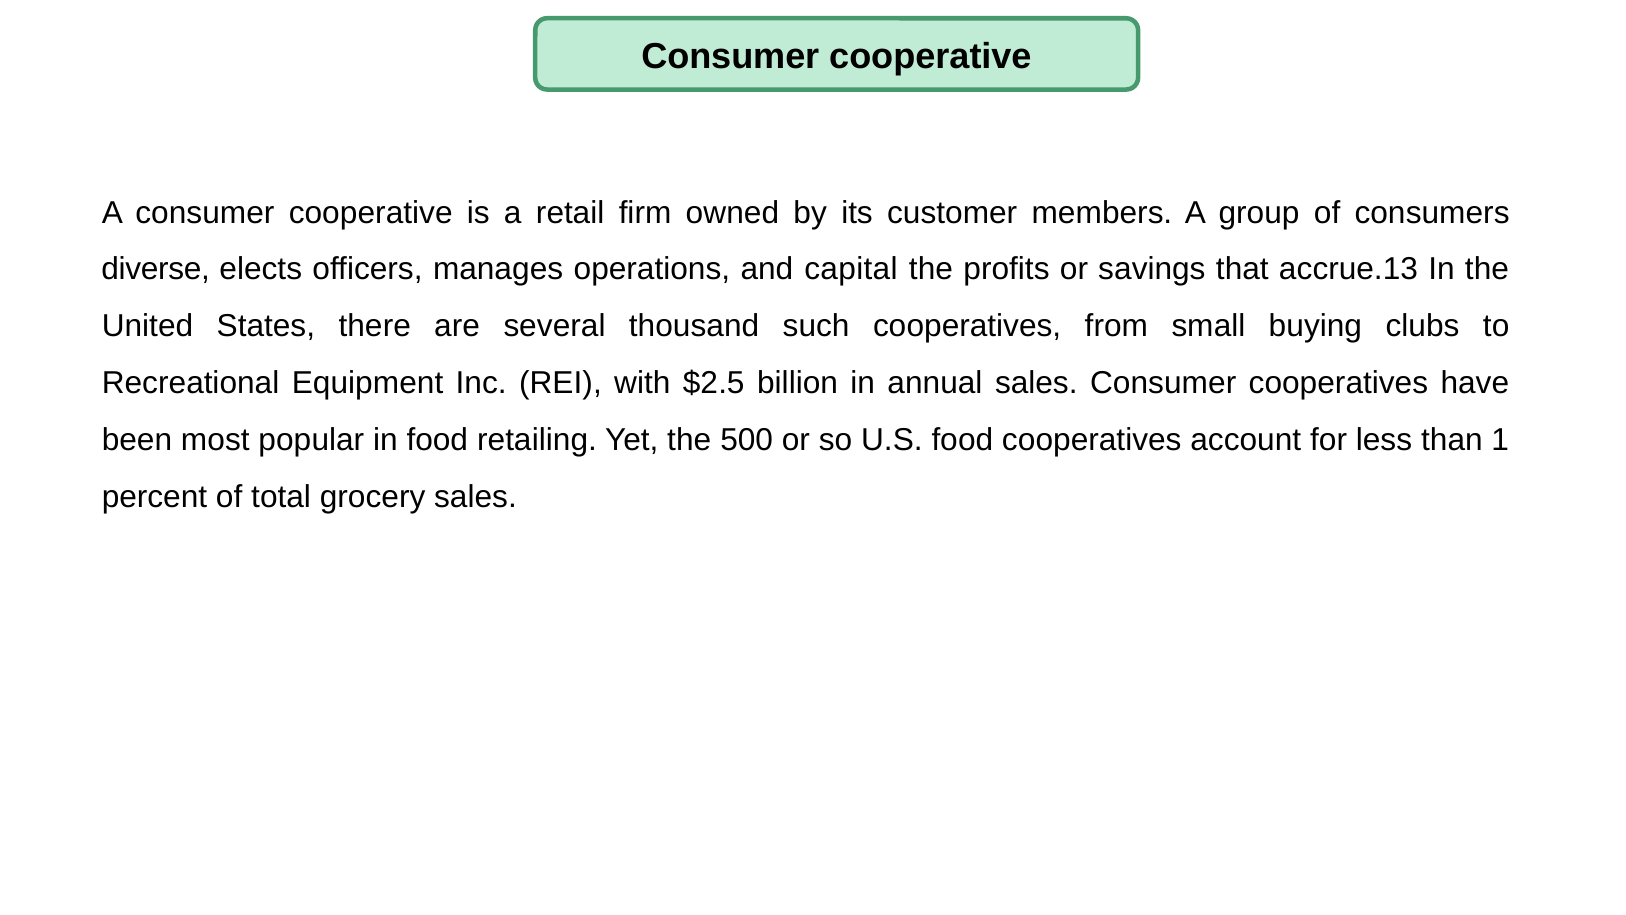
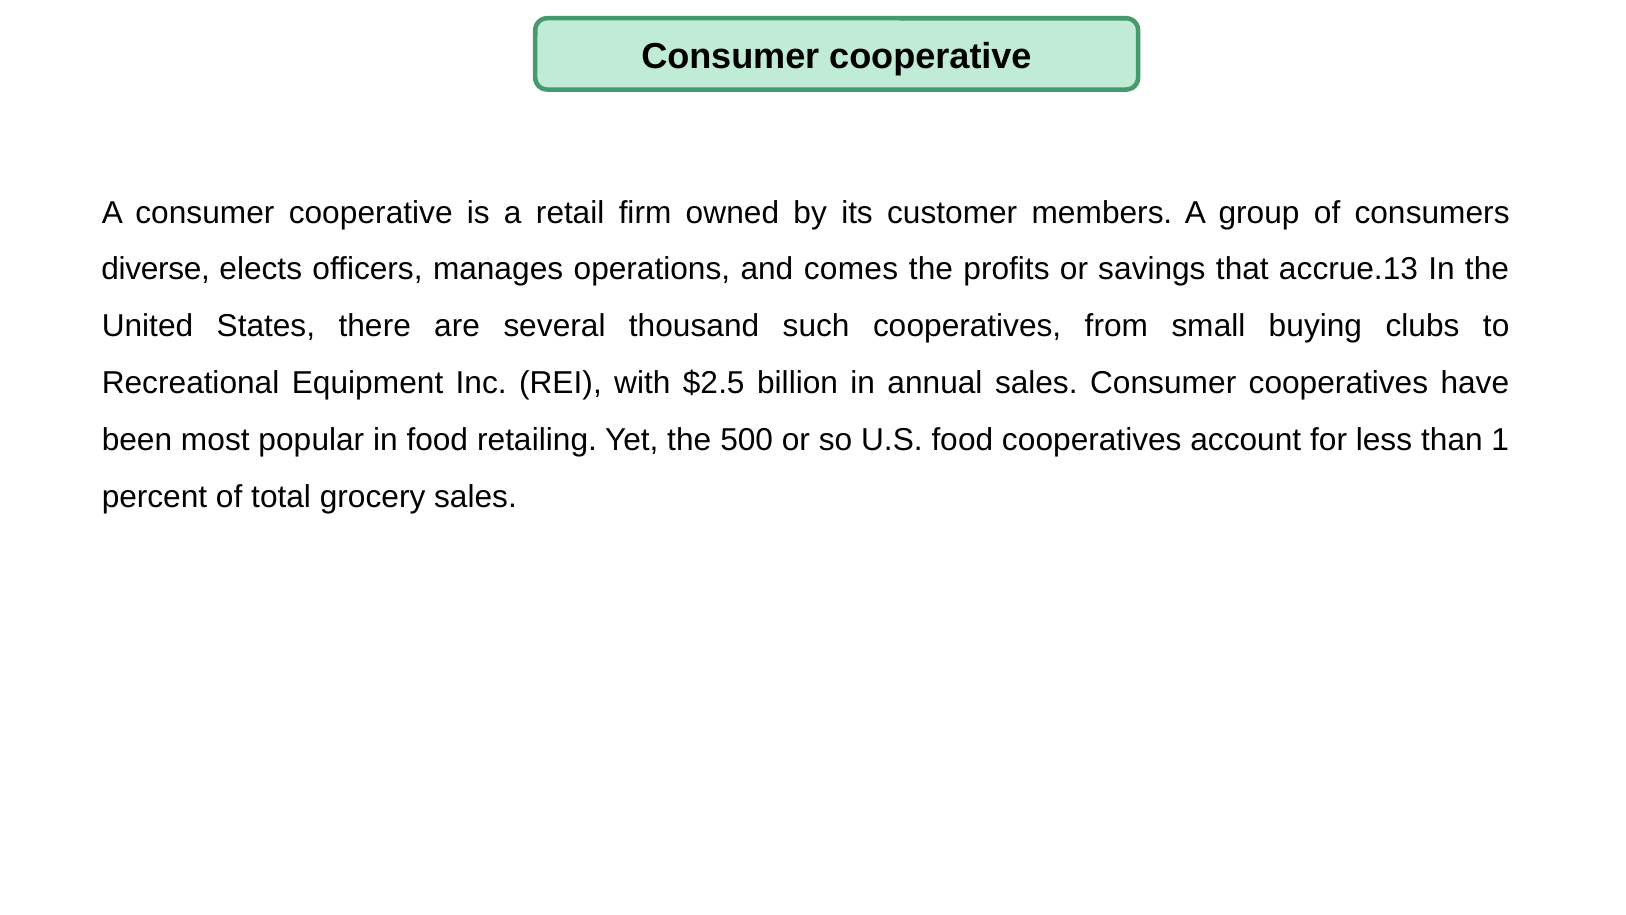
capital: capital -> comes
